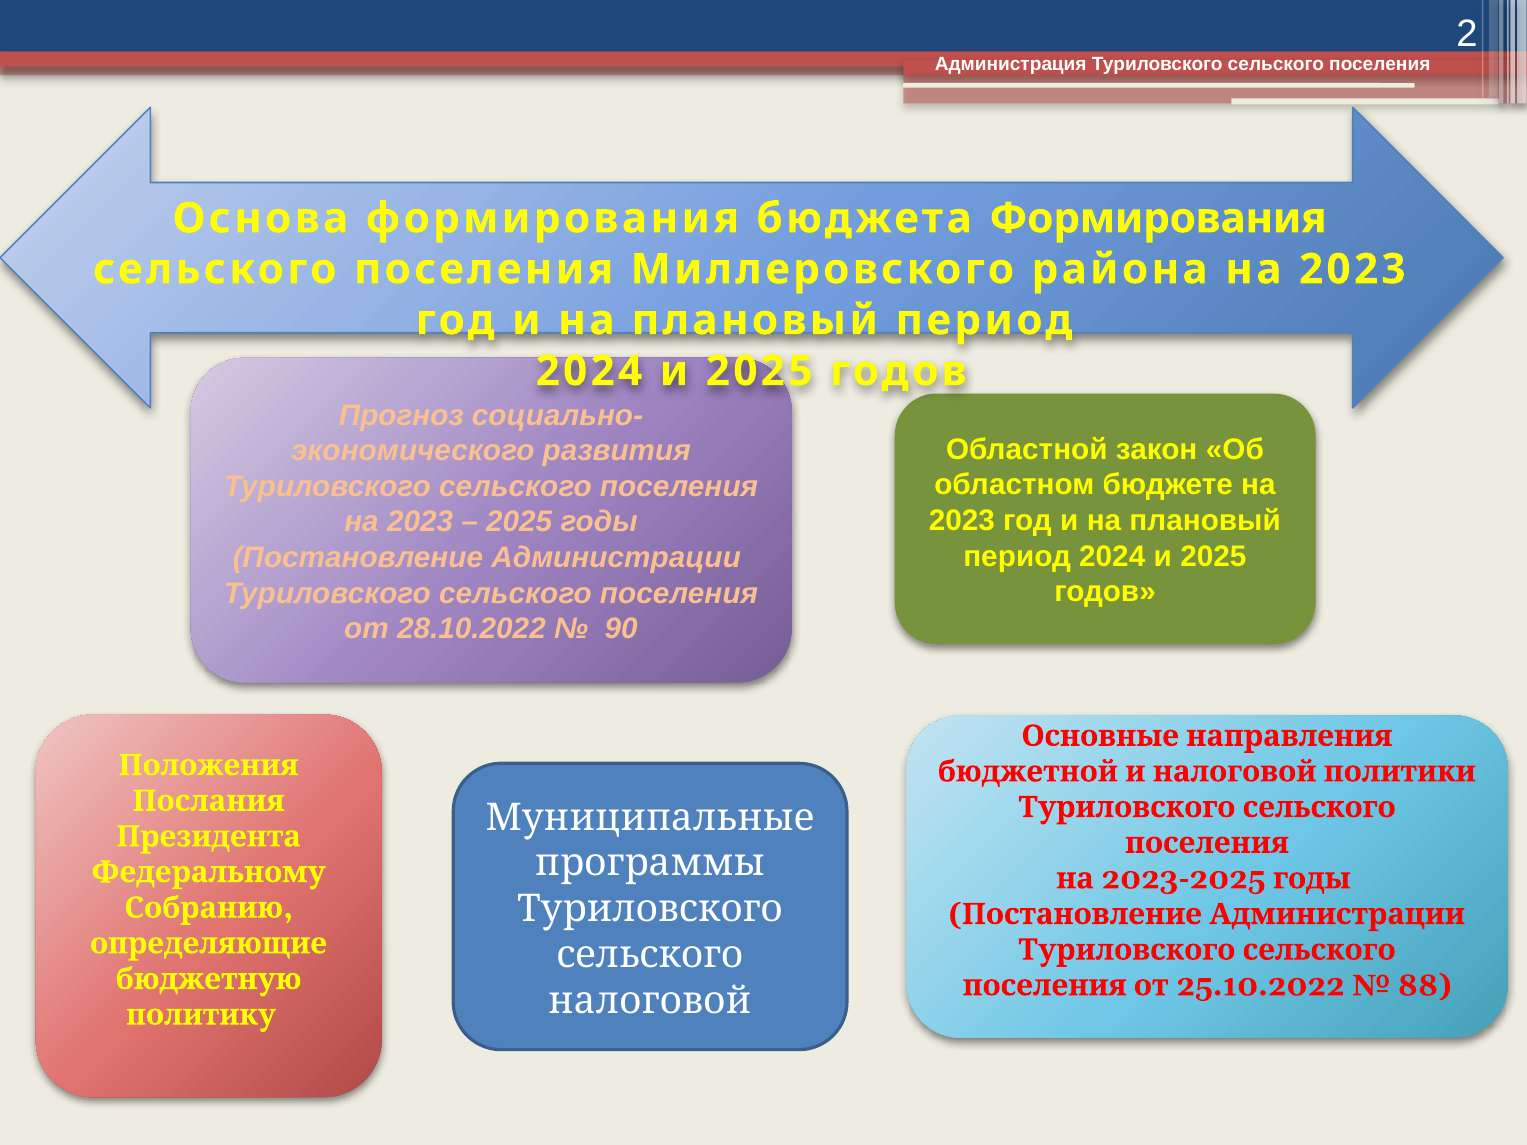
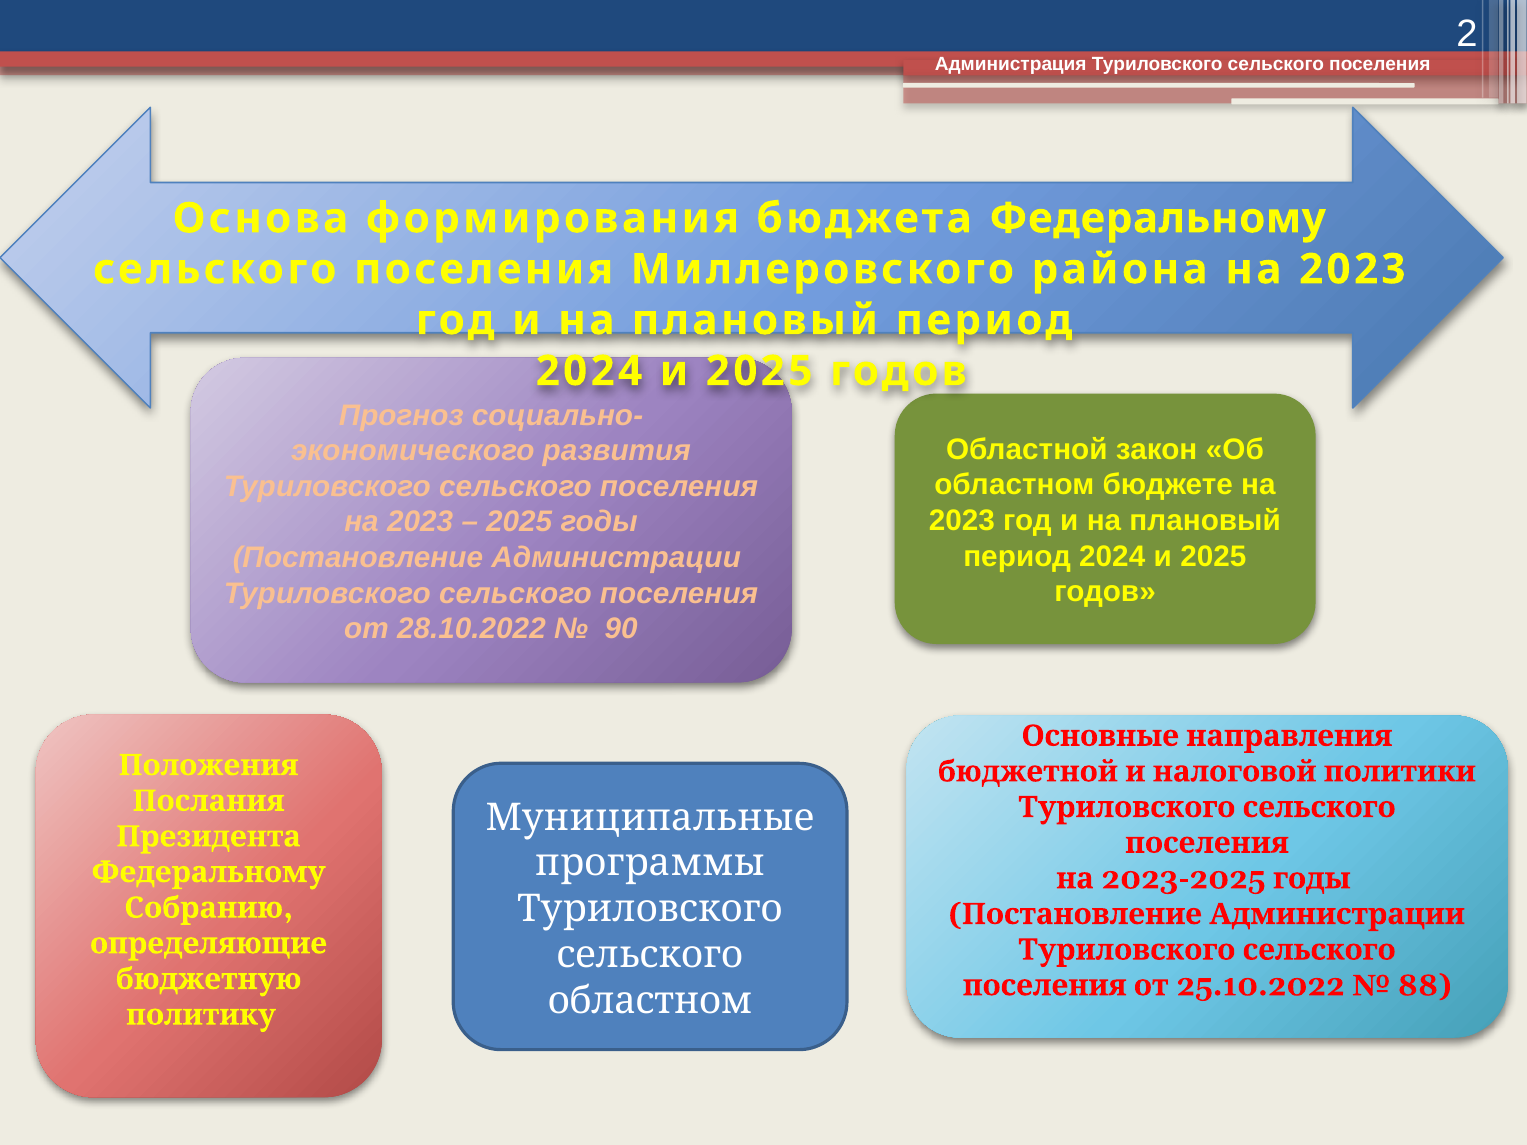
бюджета Формирования: Формирования -> Федеральному
налоговой at (650, 1001): налоговой -> областном
